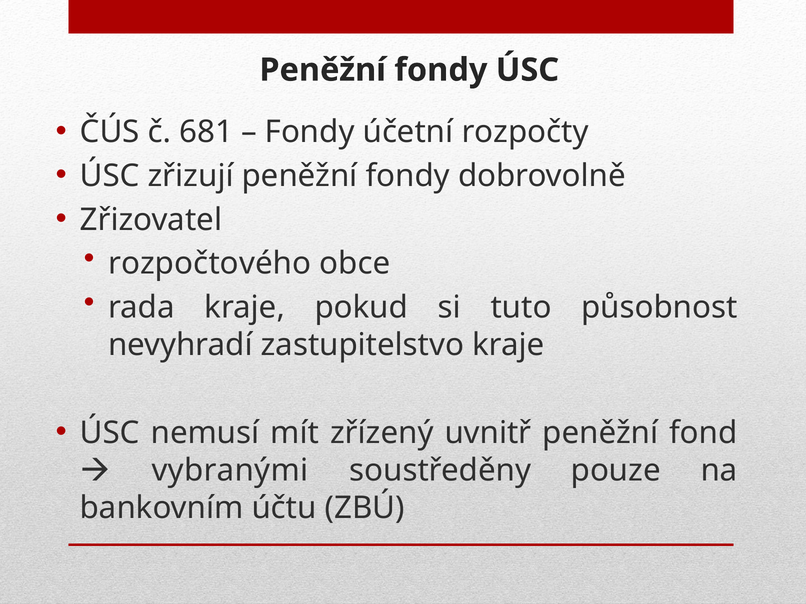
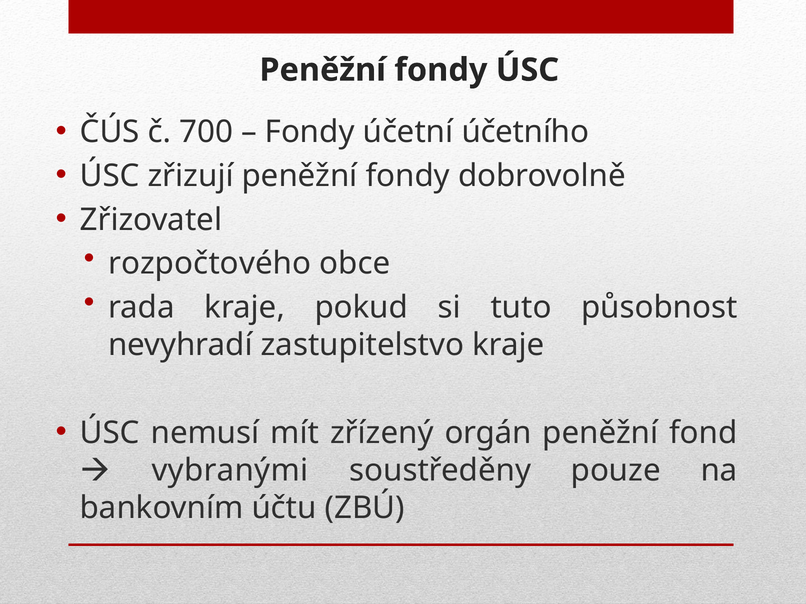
681: 681 -> 700
rozpočty: rozpočty -> účetního
uvnitř: uvnitř -> orgán
